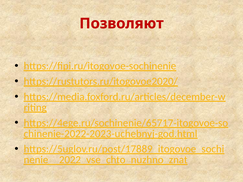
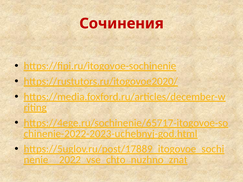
Позволяют: Позволяют -> Сочинения
